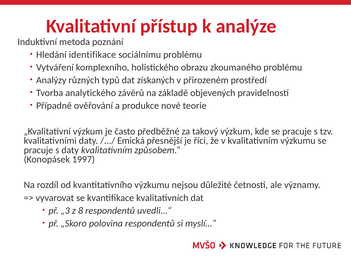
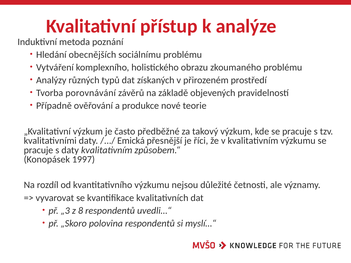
identifikace: identifikace -> obecnějších
analytického: analytického -> porovnávání
